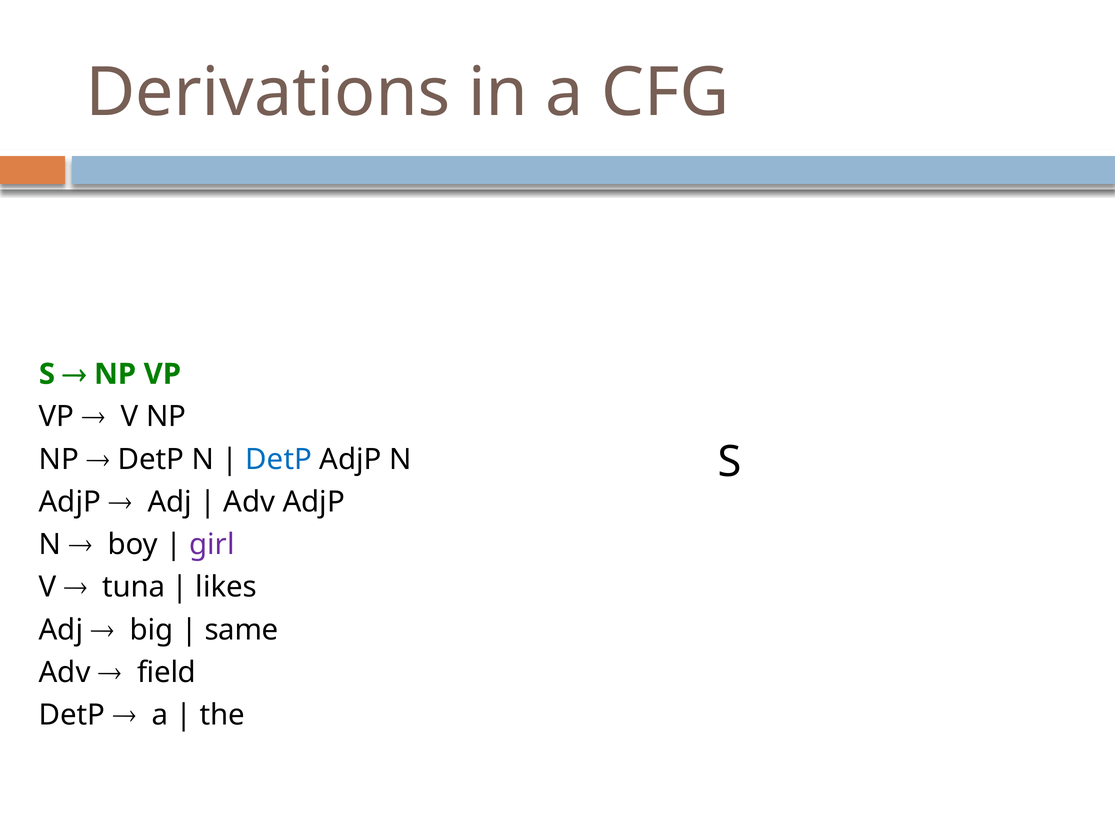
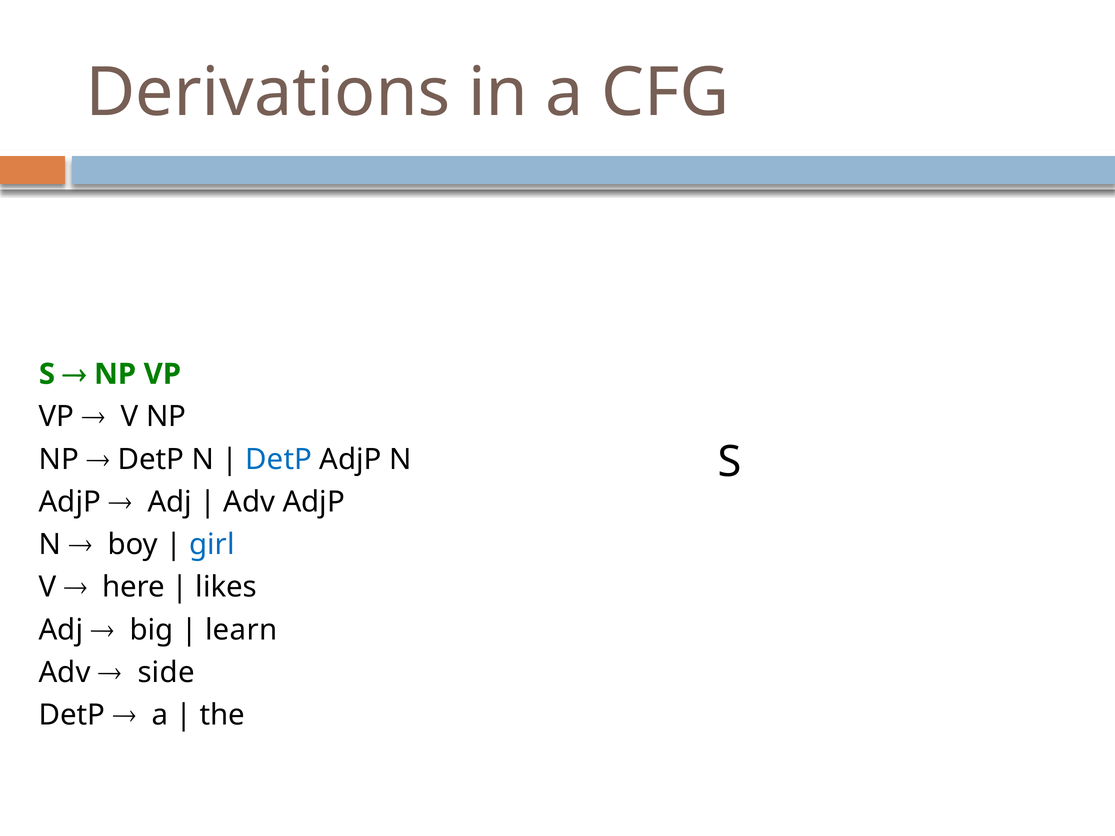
girl colour: purple -> blue
tuna: tuna -> here
same: same -> learn
field: field -> side
